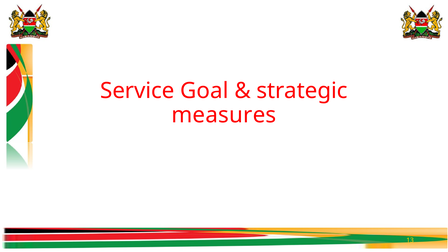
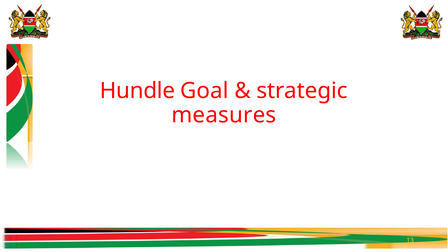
Service: Service -> Hundle
